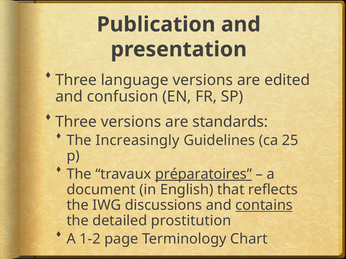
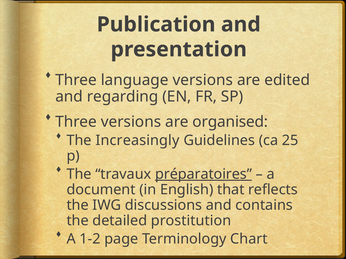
confusion: confusion -> regarding
standards: standards -> organised
contains underline: present -> none
